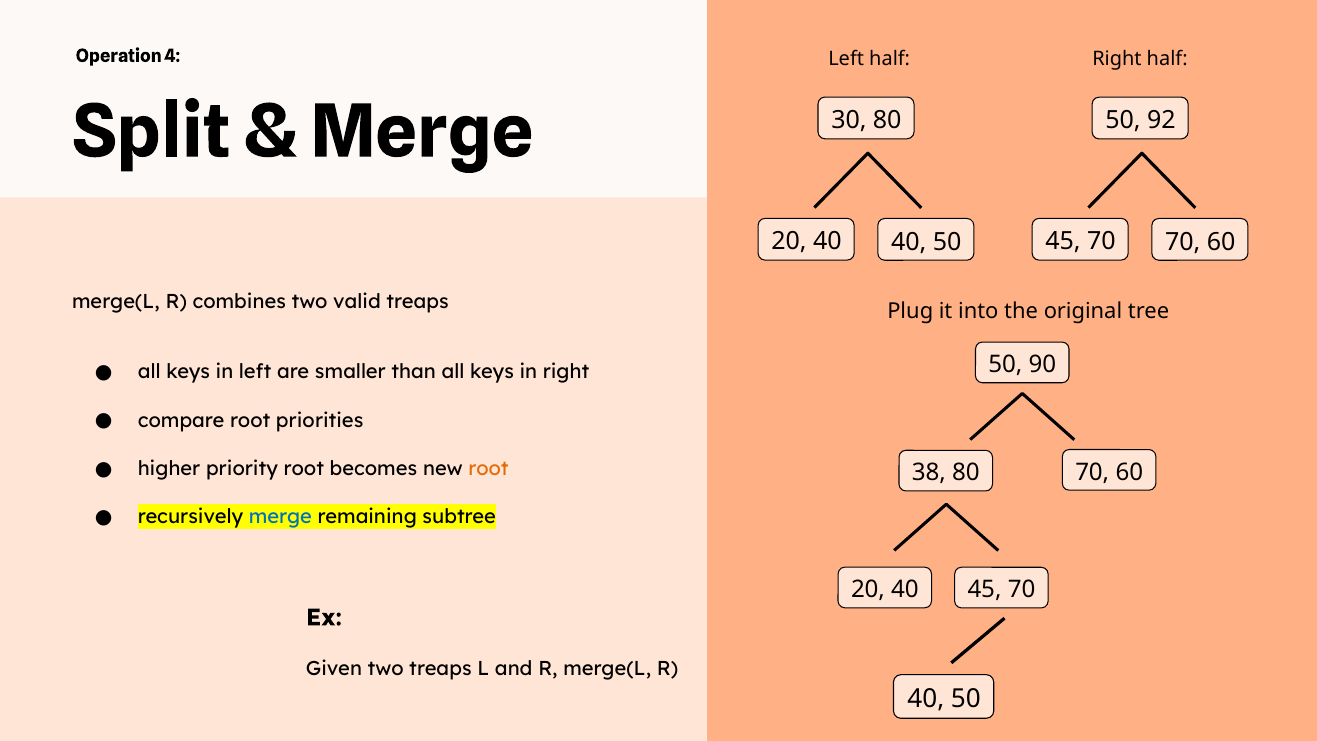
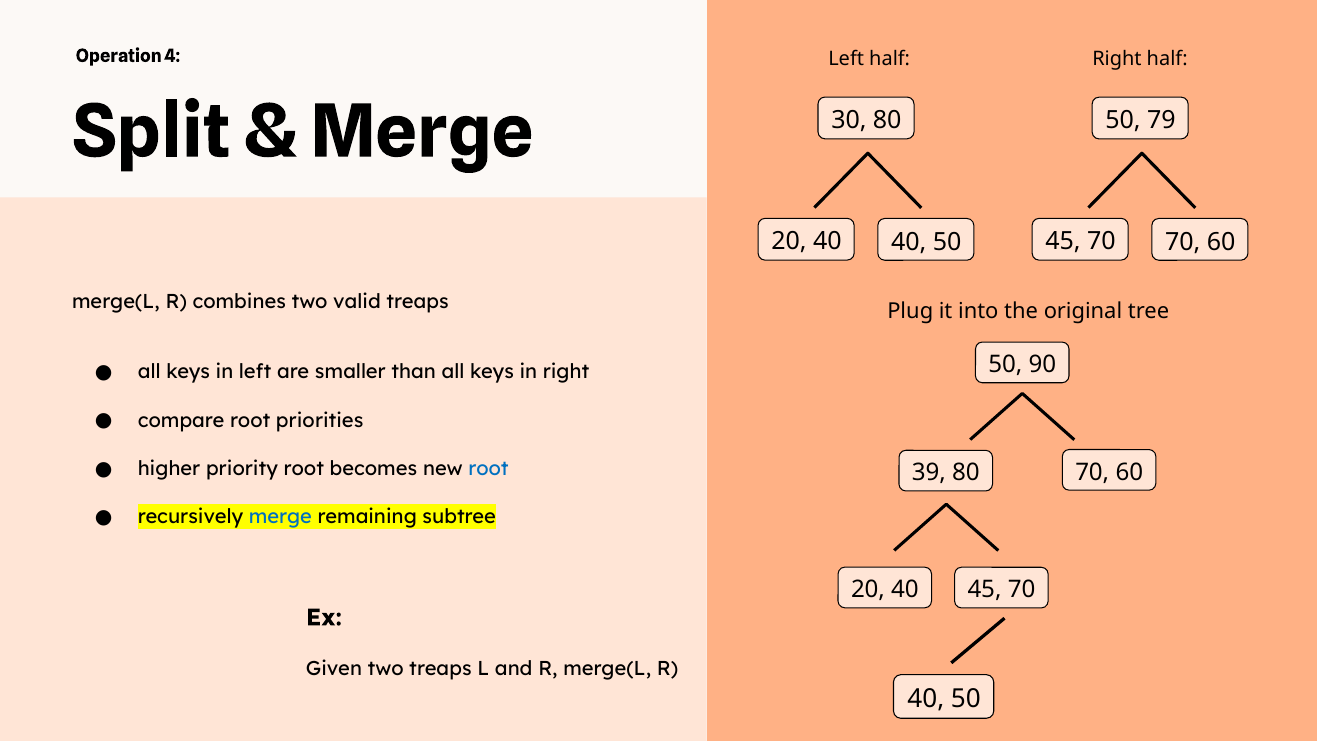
92: 92 -> 79
root at (489, 469) colour: orange -> blue
38: 38 -> 39
